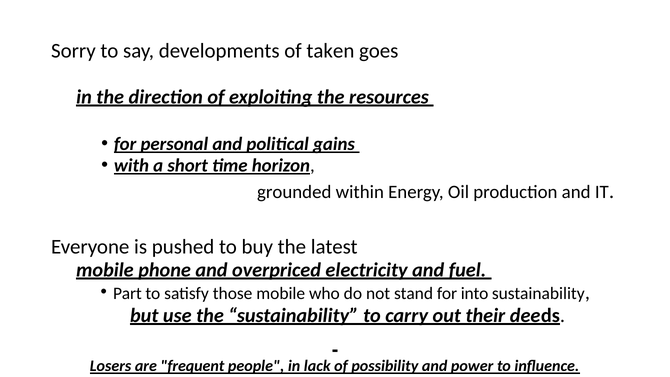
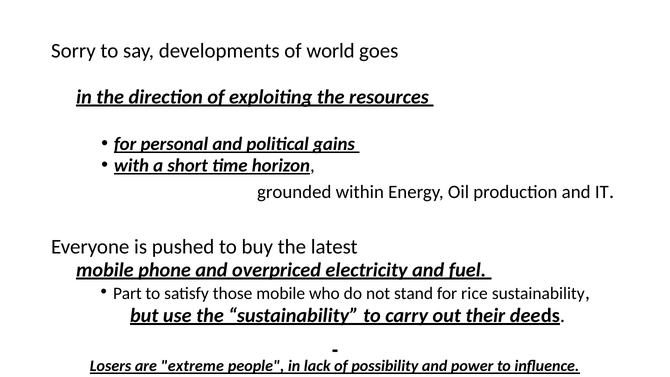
taken: taken -> world
into: into -> rice
frequent: frequent -> extreme
